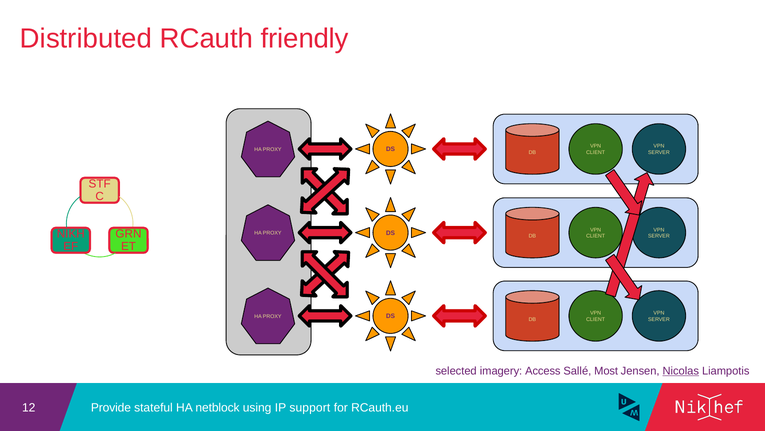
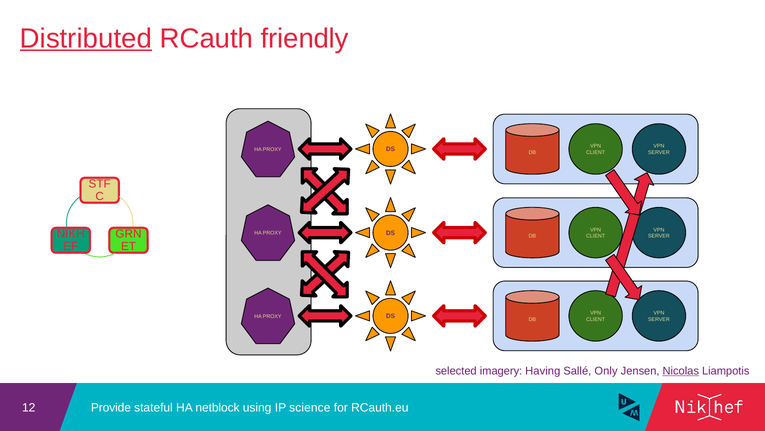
Distributed underline: none -> present
Access: Access -> Having
Most: Most -> Only
support: support -> science
